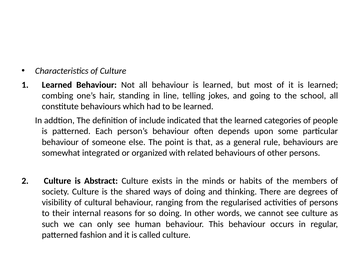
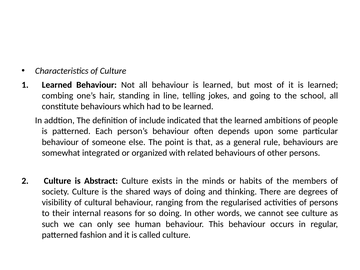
categories: categories -> ambitions
